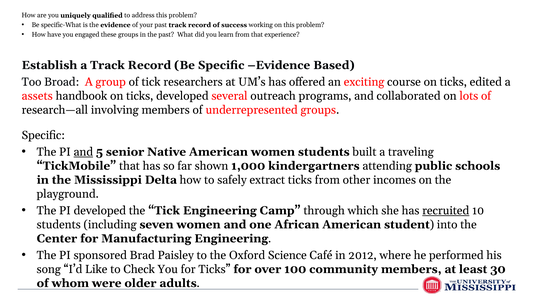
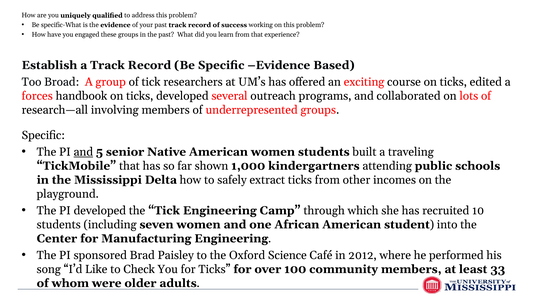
assets: assets -> forces
recruited underline: present -> none
30: 30 -> 33
